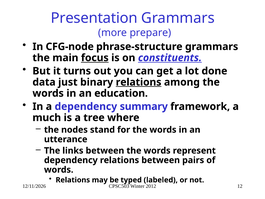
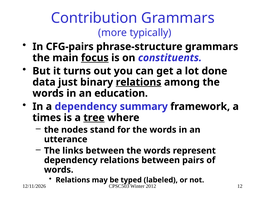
Presentation: Presentation -> Contribution
prepare: prepare -> typically
CFG-node: CFG-node -> CFG-pairs
constituents underline: present -> none
much: much -> times
tree underline: none -> present
